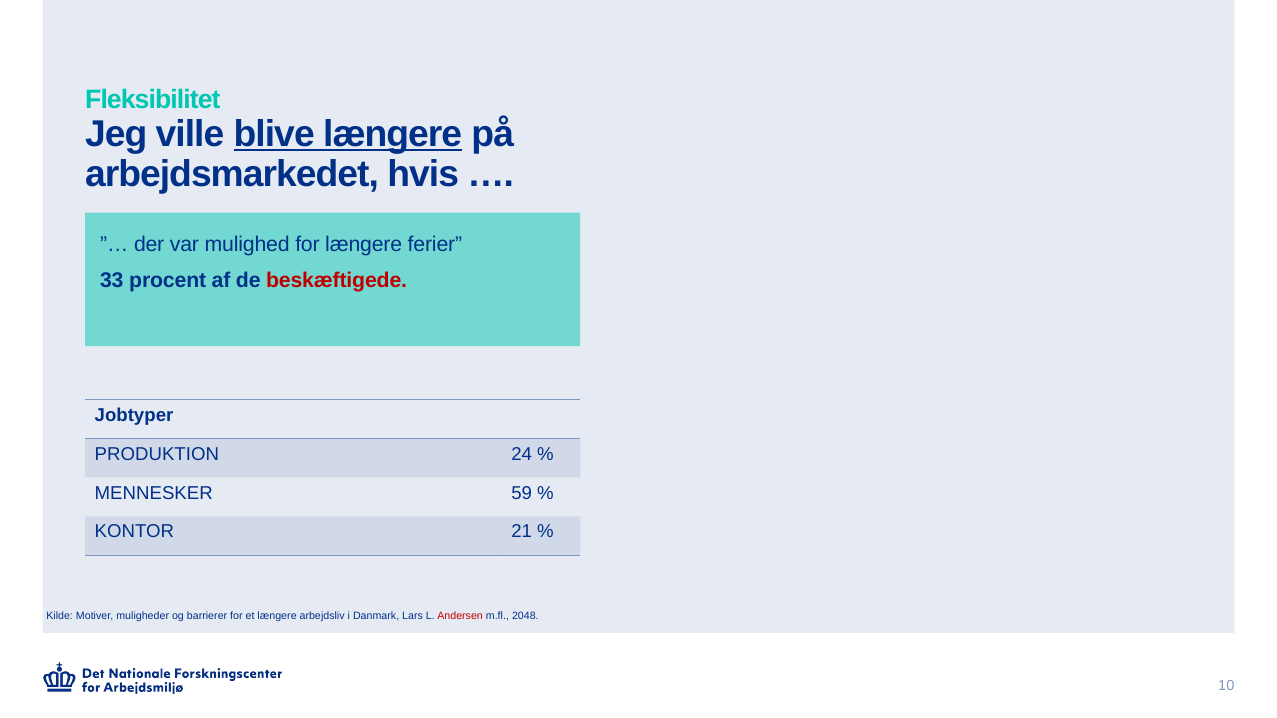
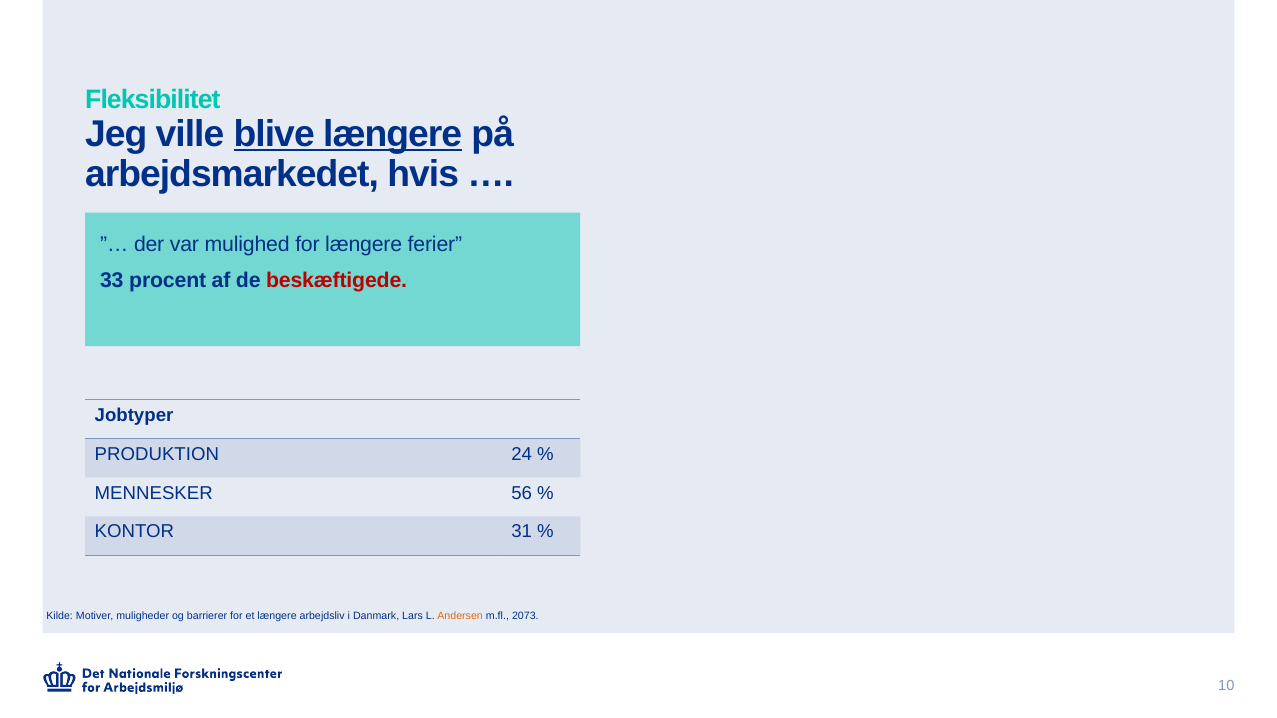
59: 59 -> 56
21: 21 -> 31
Andersen colour: red -> orange
2048: 2048 -> 2073
